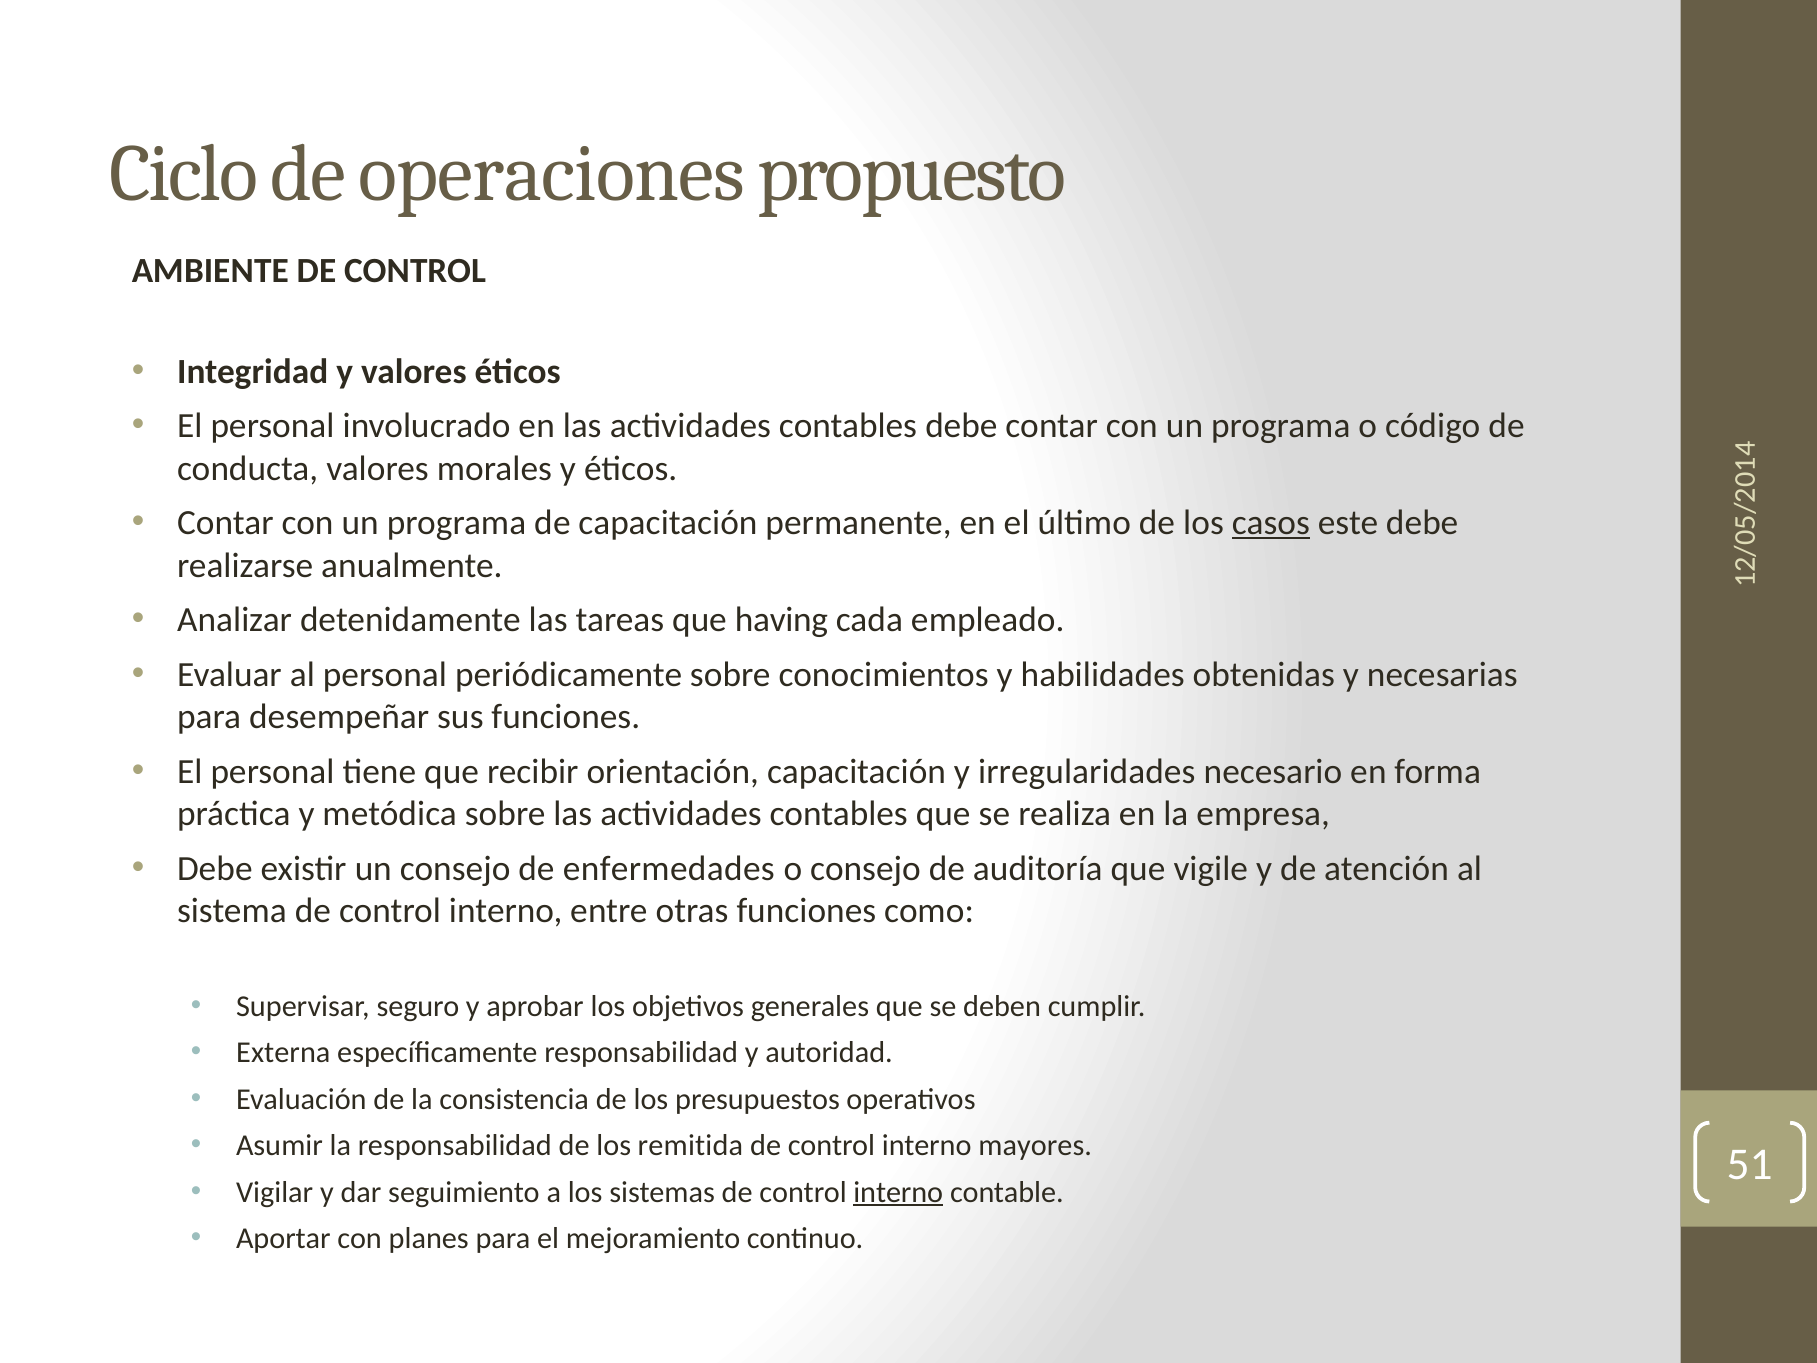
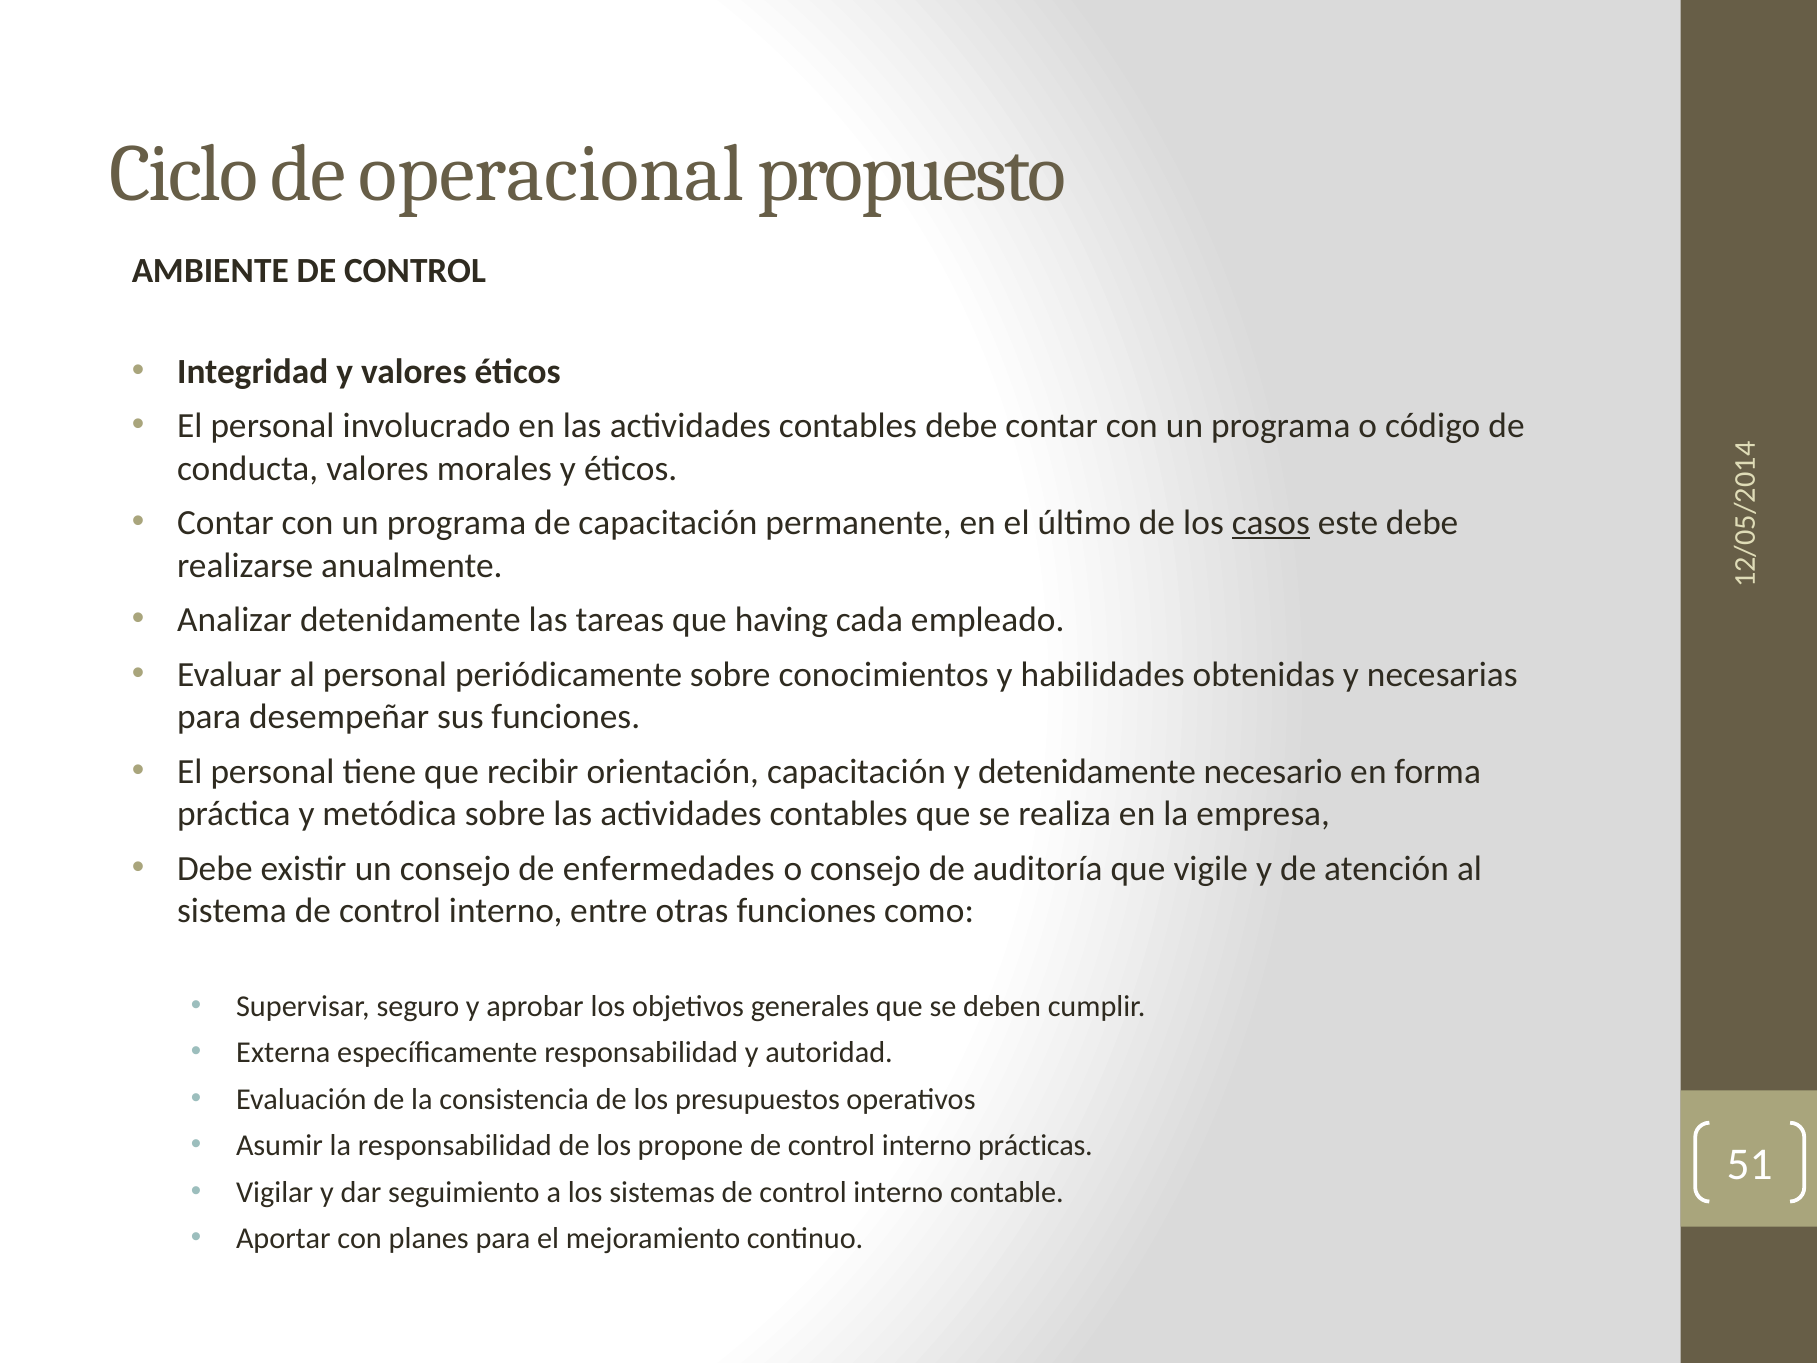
operaciones: operaciones -> operacional
y irregularidades: irregularidades -> detenidamente
remitida: remitida -> propone
mayores: mayores -> prácticas
interno at (898, 1192) underline: present -> none
